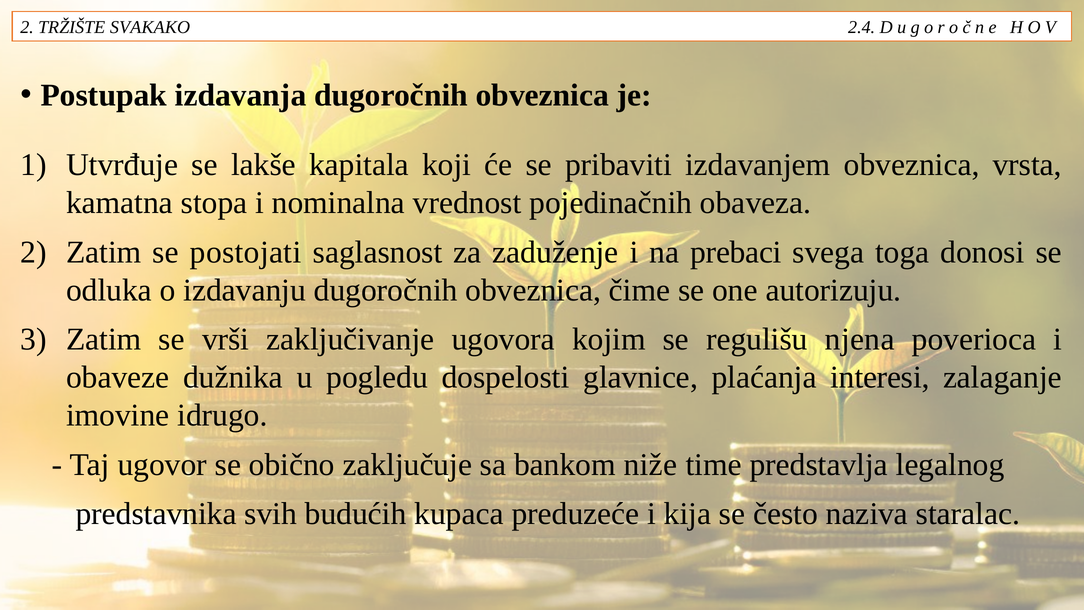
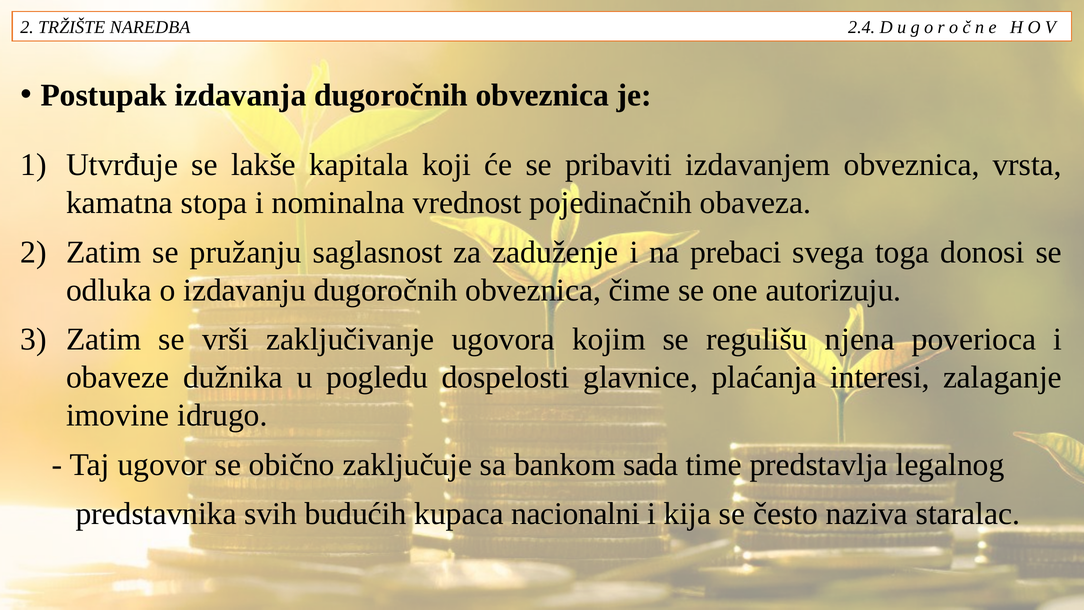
SVAKAKO: SVAKAKO -> NAREDBA
postojati: postojati -> pružanju
niže: niže -> sada
preduzeće: preduzeće -> nacionalni
